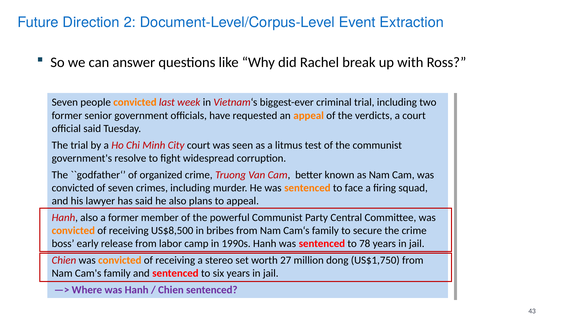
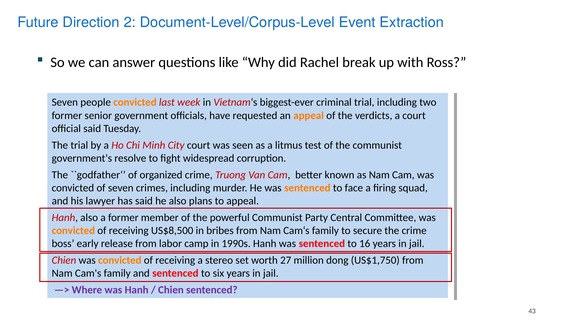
78: 78 -> 16
